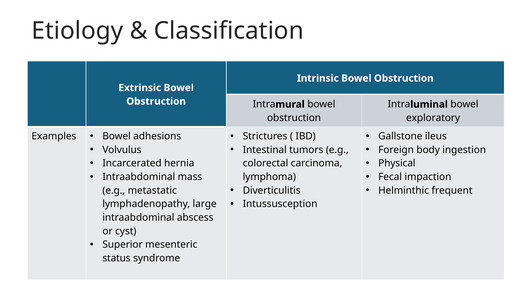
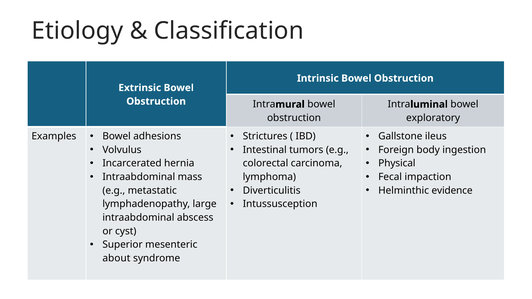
frequent: frequent -> evidence
status: status -> about
